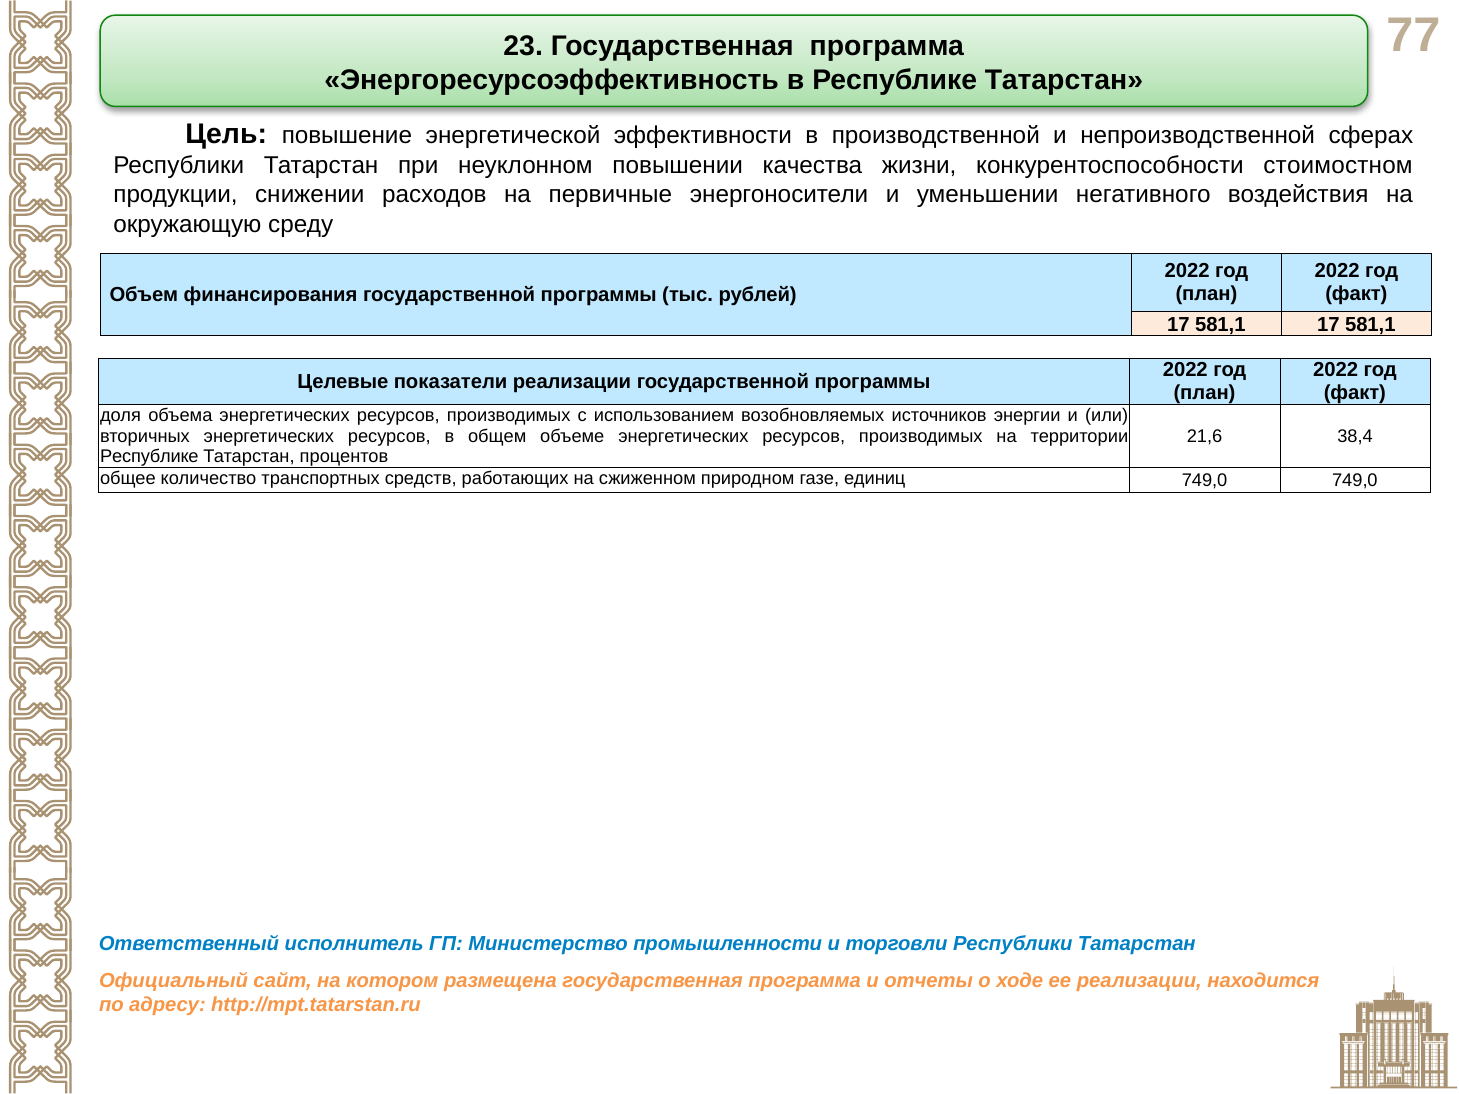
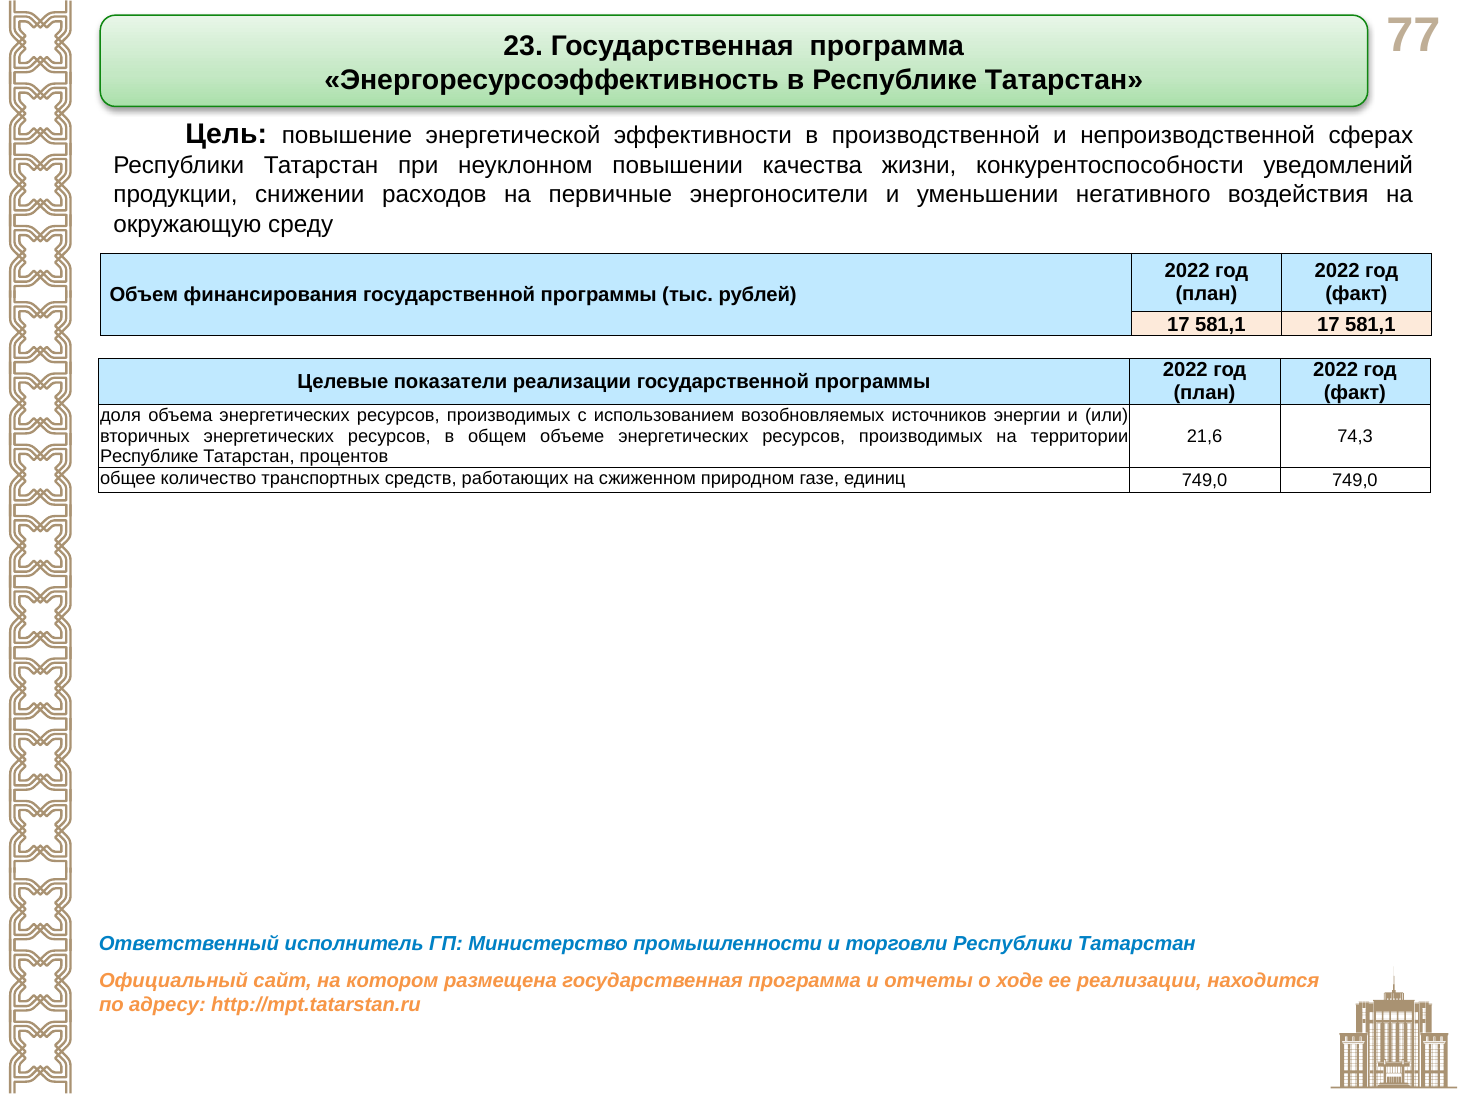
стоимостном: стоимостном -> уведомлений
38,4: 38,4 -> 74,3
